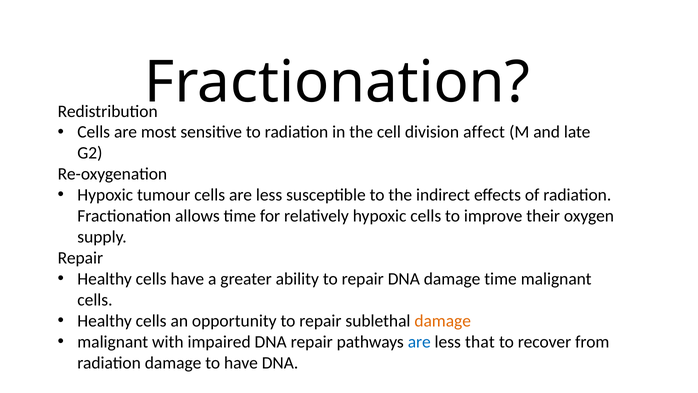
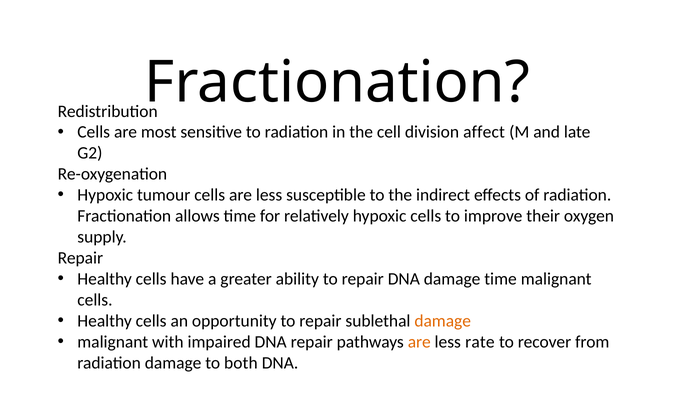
are at (419, 341) colour: blue -> orange
that: that -> rate
to have: have -> both
